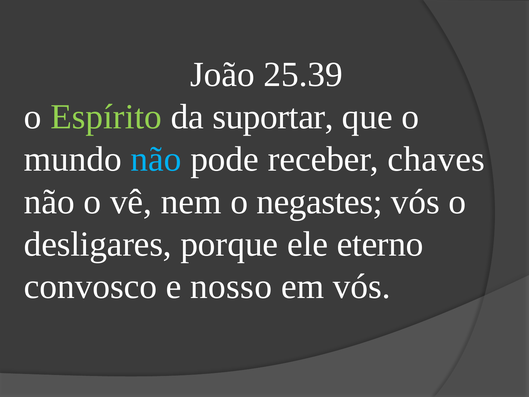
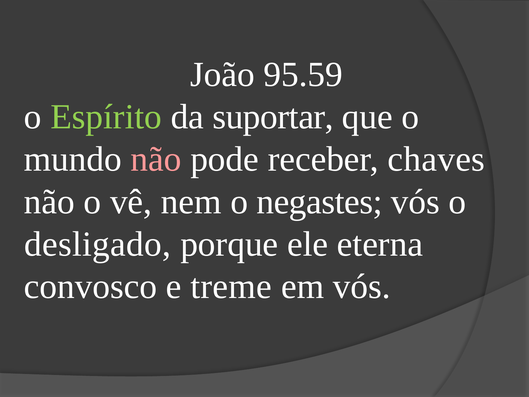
25.39: 25.39 -> 95.59
não at (156, 159) colour: light blue -> pink
desligares: desligares -> desligado
eterno: eterno -> eterna
nosso: nosso -> treme
